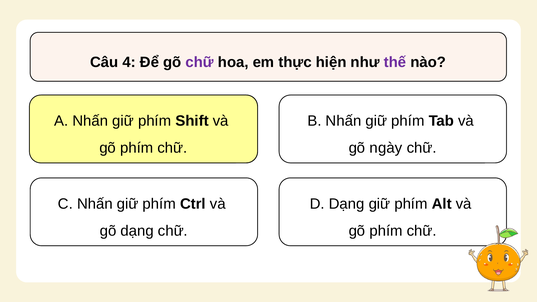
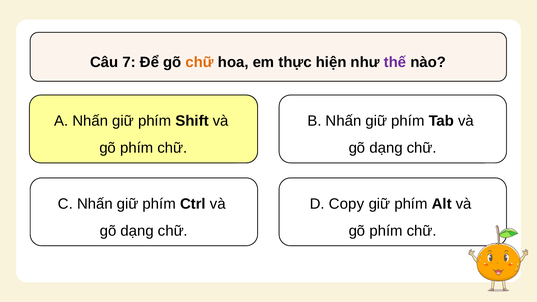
4: 4 -> 7
chữ at (200, 62) colour: purple -> orange
ngày at (386, 148): ngày -> dạng
D Dạng: Dạng -> Copy
